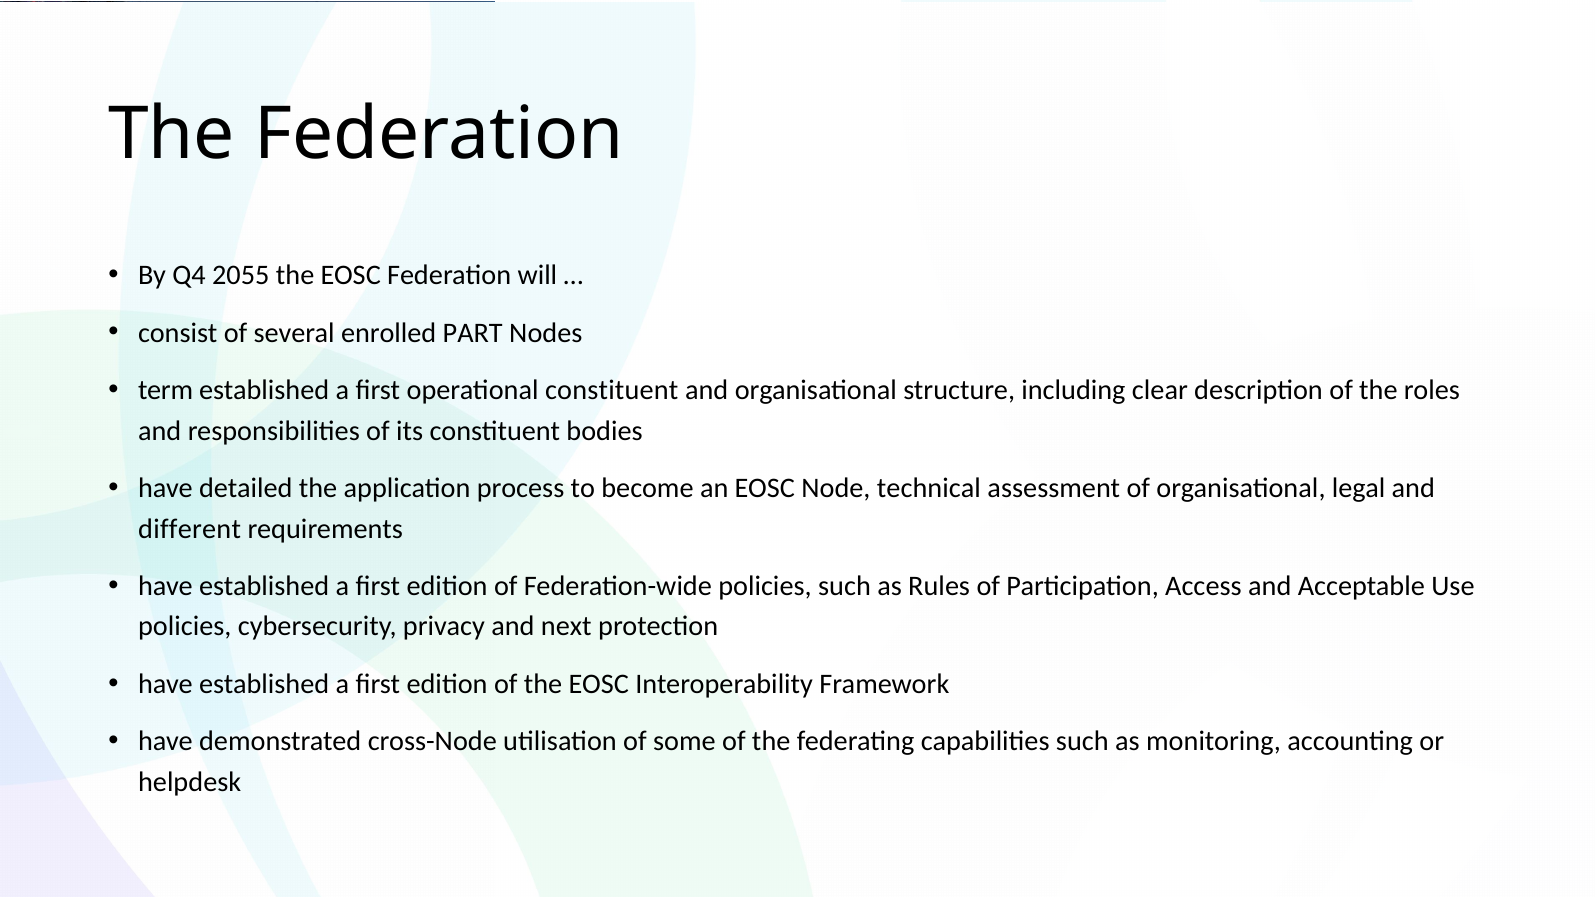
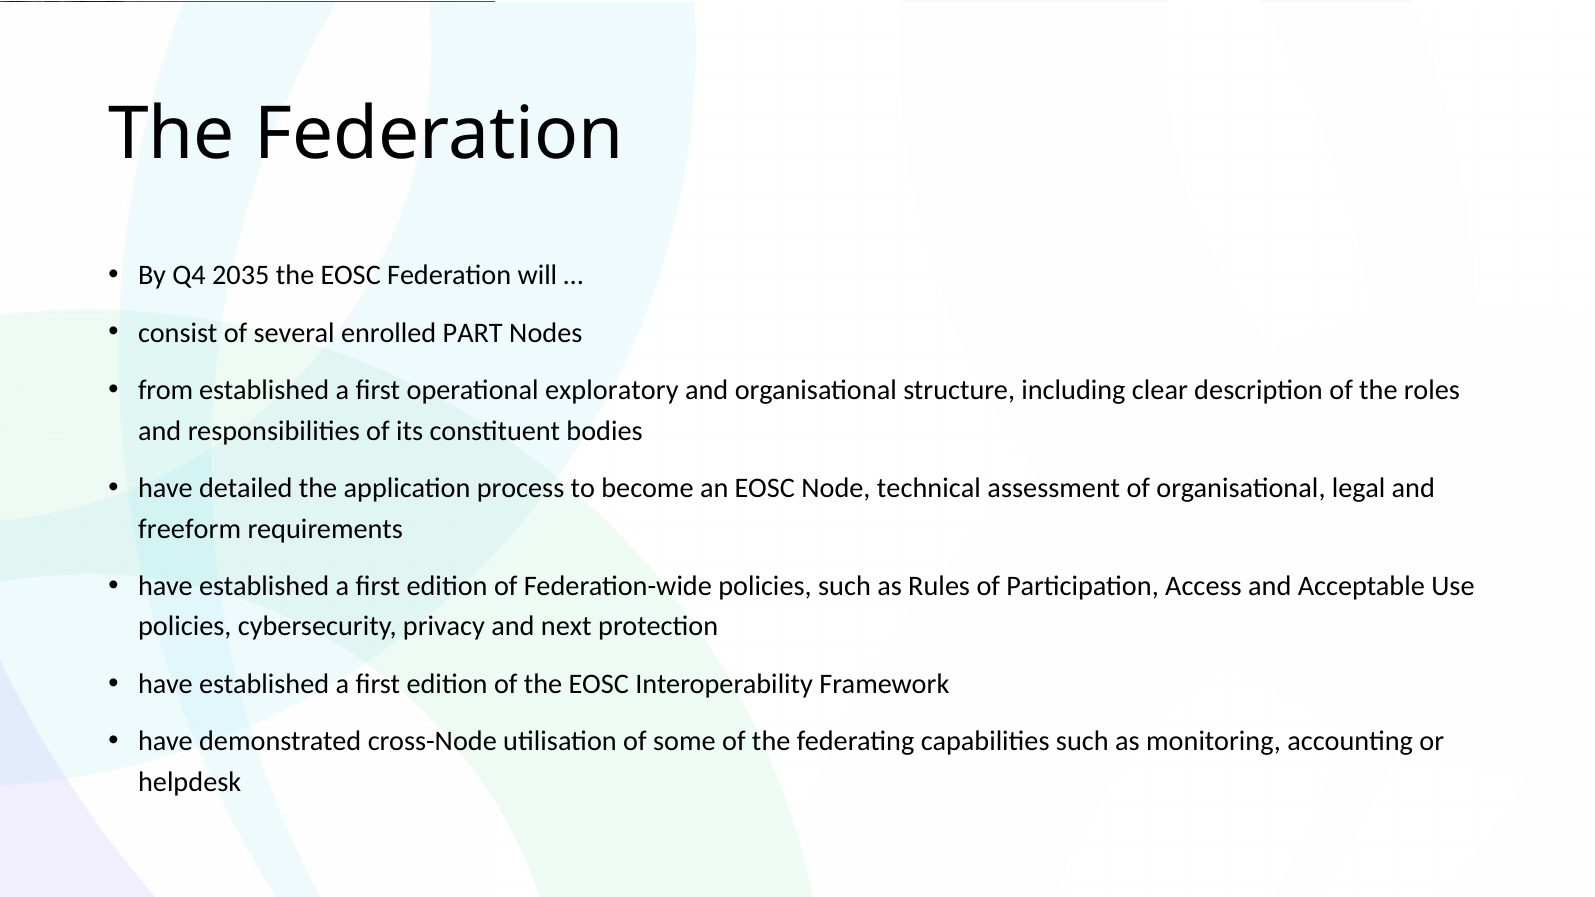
2055: 2055 -> 2035
term: term -> from
operational constituent: constituent -> exploratory
different: different -> freeform
